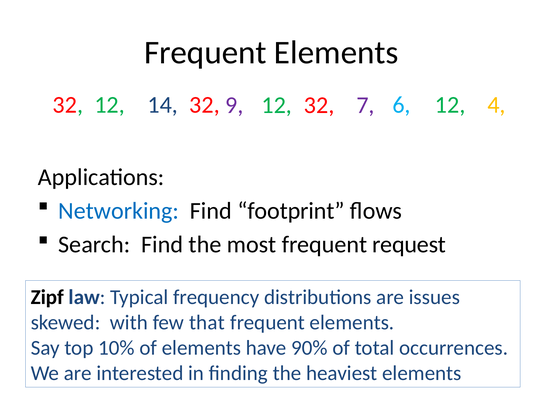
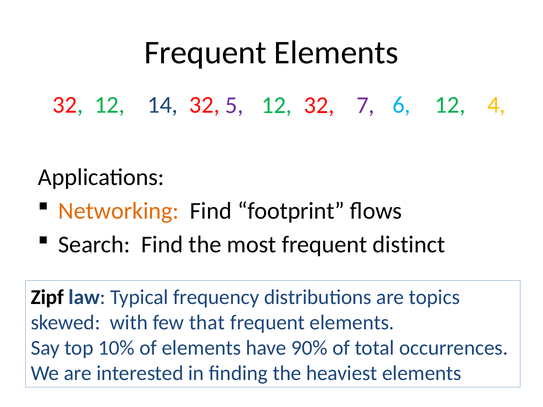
9: 9 -> 5
Networking colour: blue -> orange
request: request -> distinct
issues: issues -> topics
